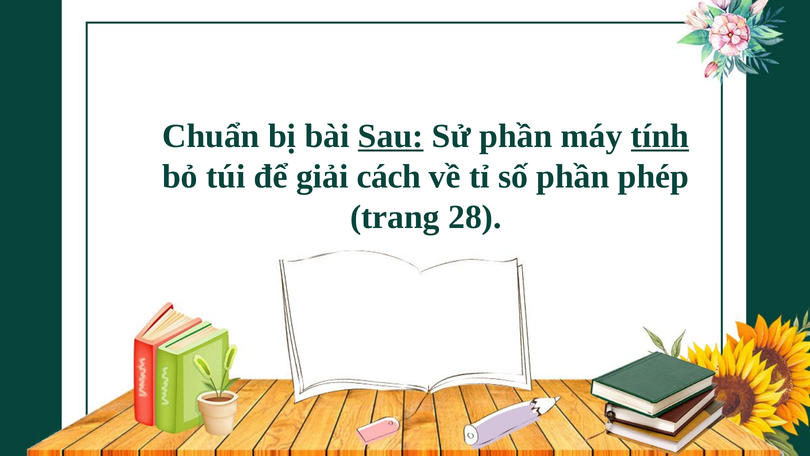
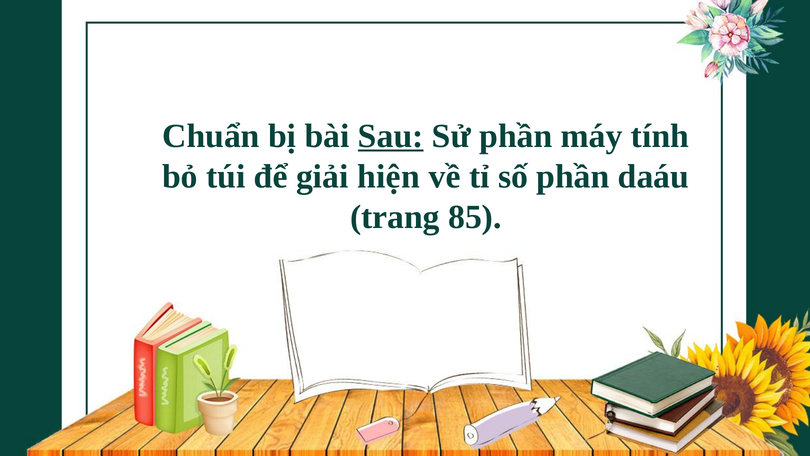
tính underline: present -> none
cách: cách -> hiện
phép: phép -> daáu
28: 28 -> 85
